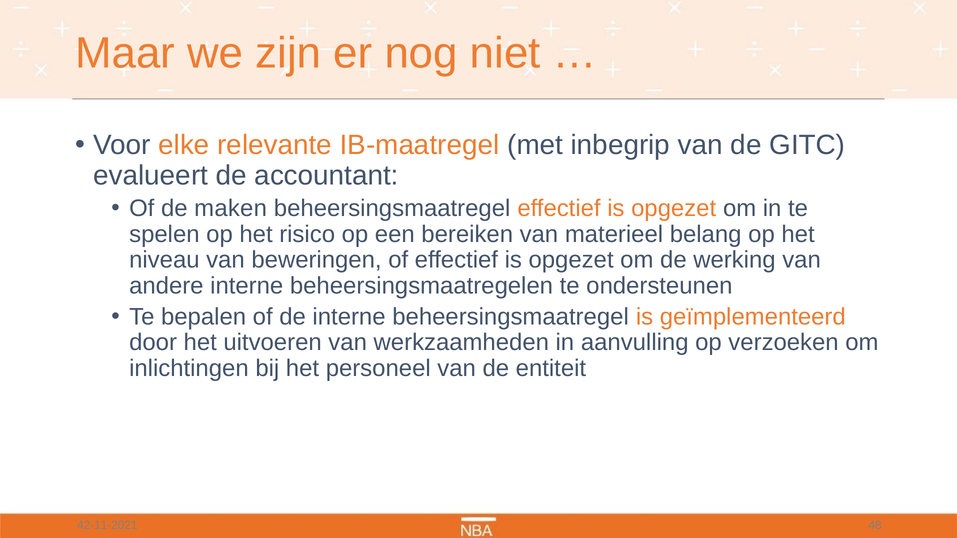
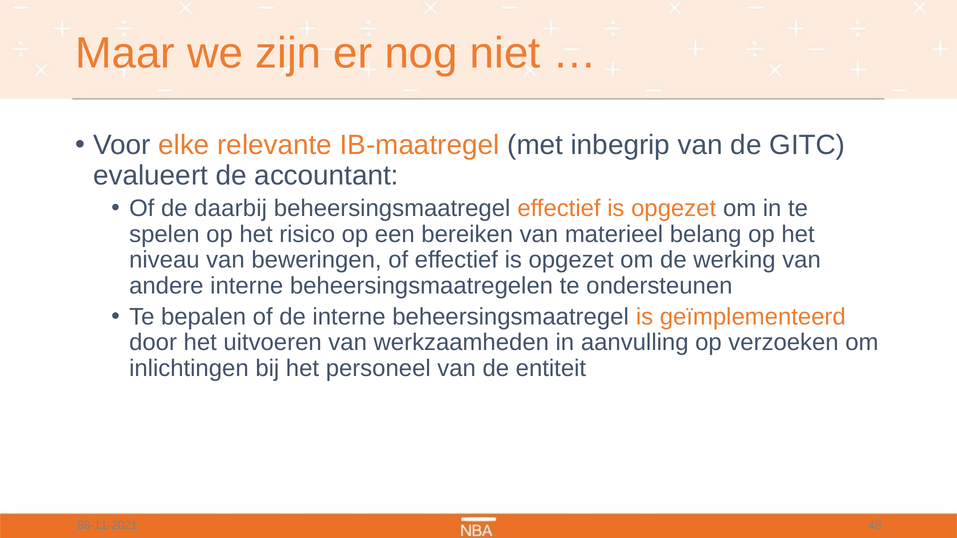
maken: maken -> daarbij
42-11-2021: 42-11-2021 -> 58-11-2021
